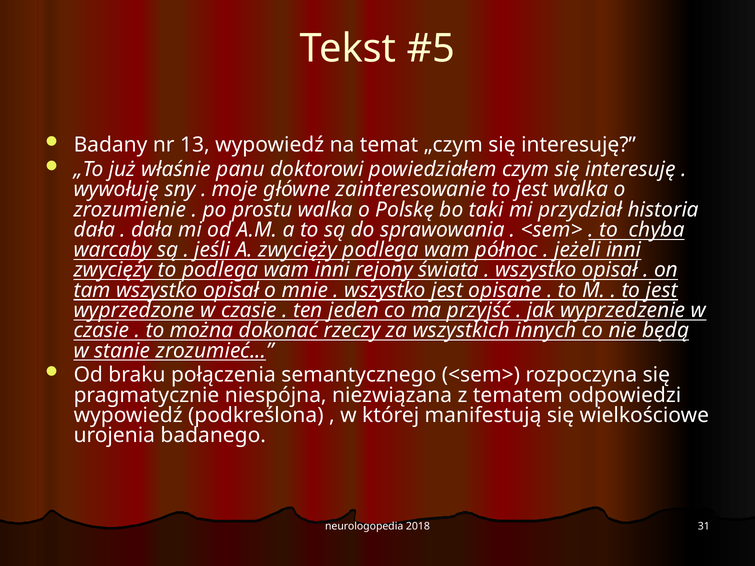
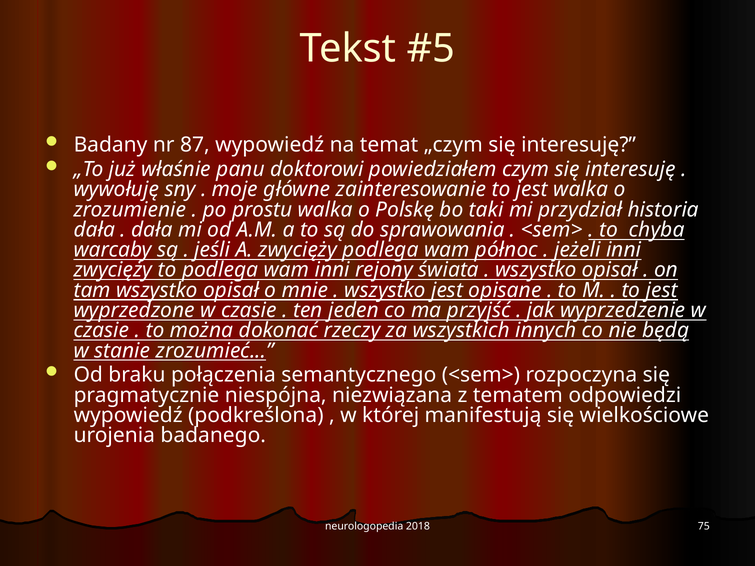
13: 13 -> 87
31: 31 -> 75
